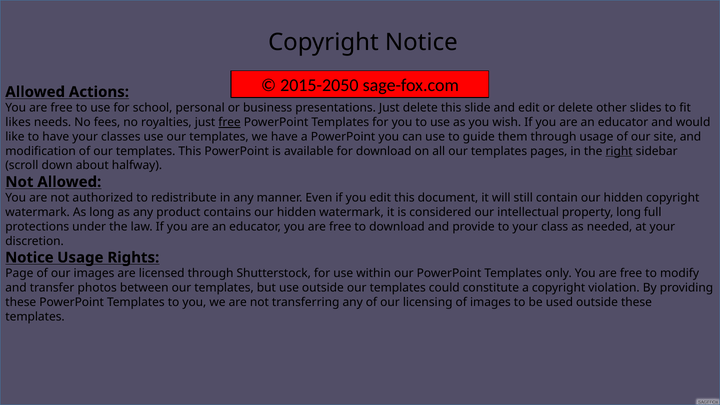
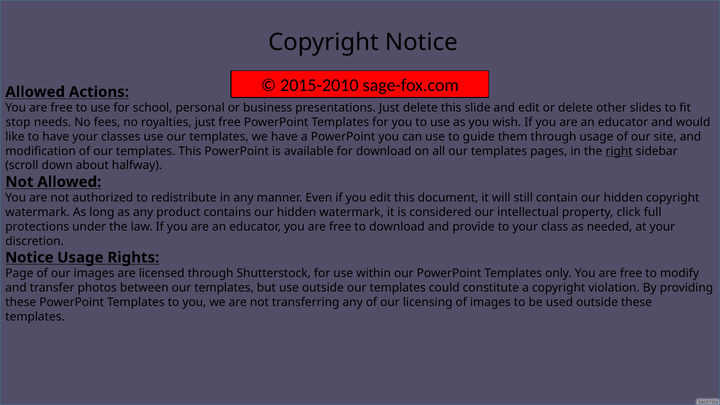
2015-2050: 2015-2050 -> 2015-2010
likes: likes -> stop
free at (230, 122) underline: present -> none
property long: long -> click
